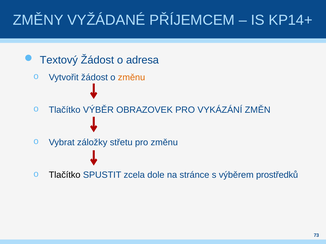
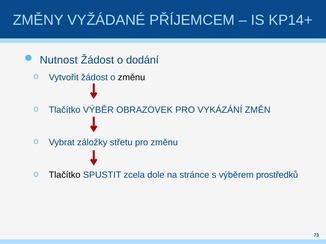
Textový: Textový -> Nutnost
adresa: adresa -> dodání
změnu at (132, 77) colour: orange -> black
